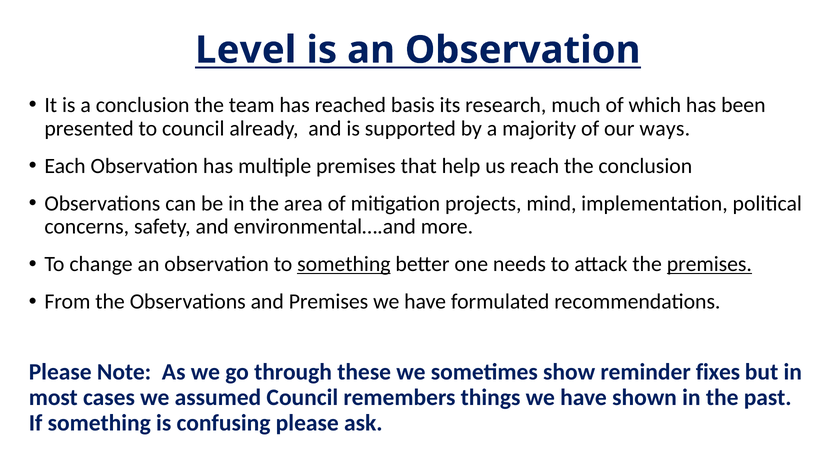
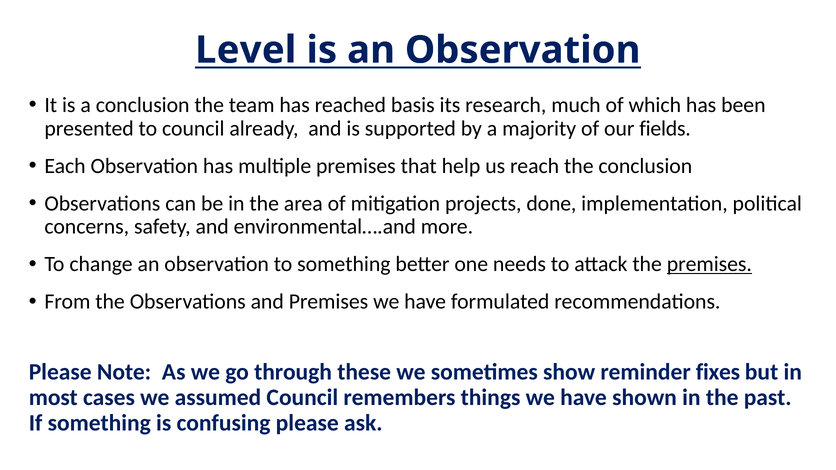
ways: ways -> fields
mind: mind -> done
something at (344, 264) underline: present -> none
